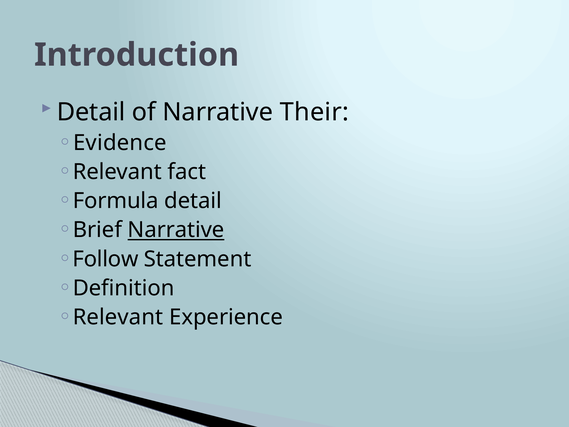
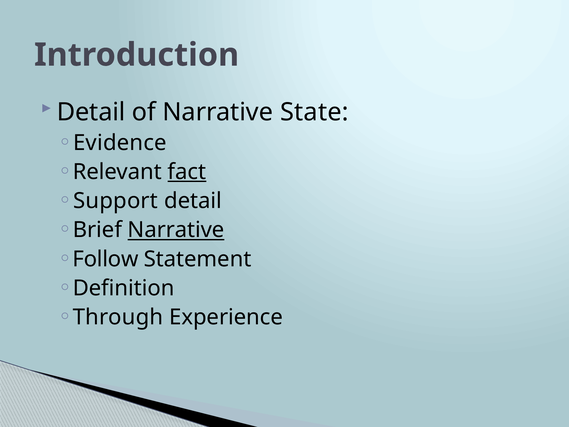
Their: Their -> State
fact underline: none -> present
Formula: Formula -> Support
Relevant at (118, 317): Relevant -> Through
